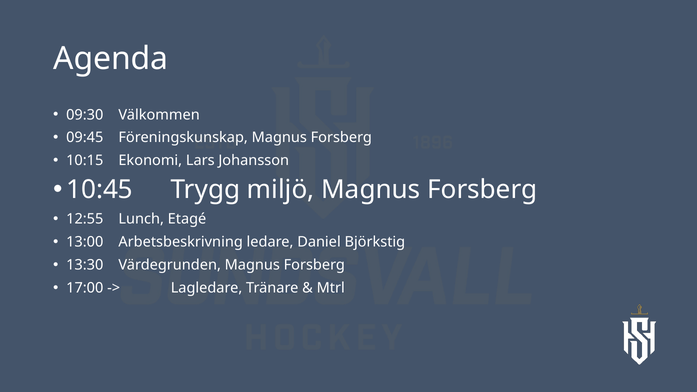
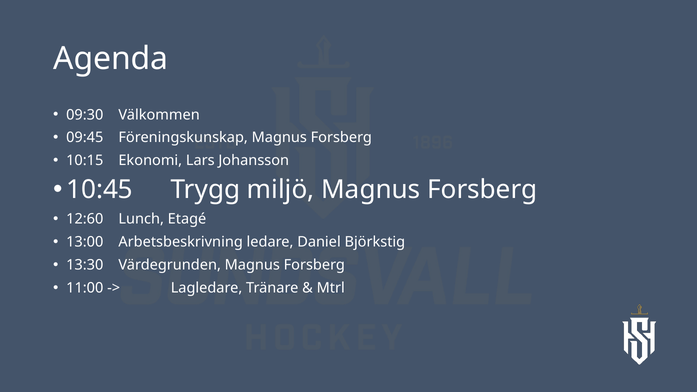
12:55: 12:55 -> 12:60
17:00: 17:00 -> 11:00
